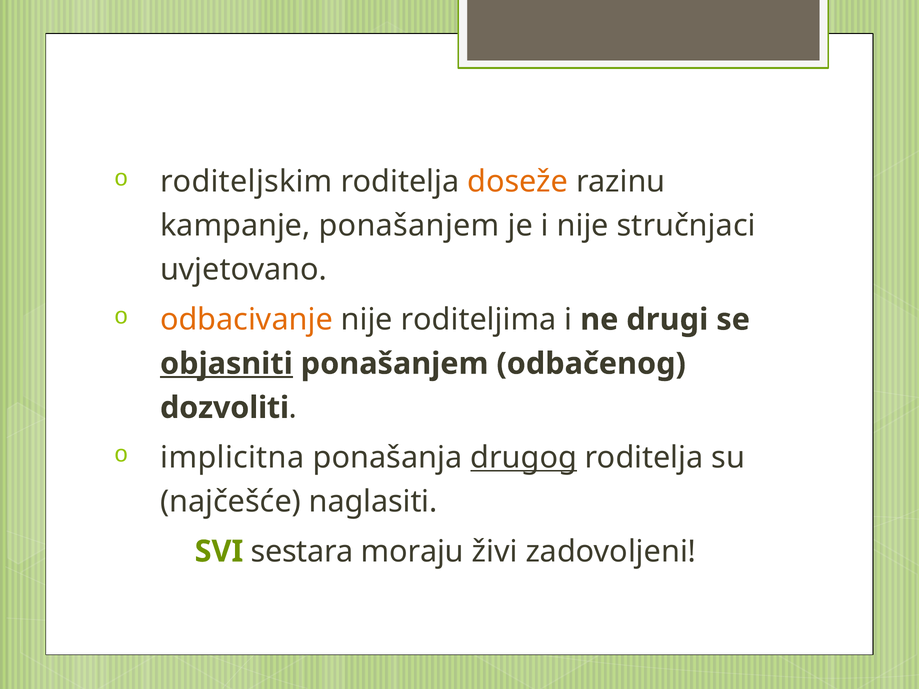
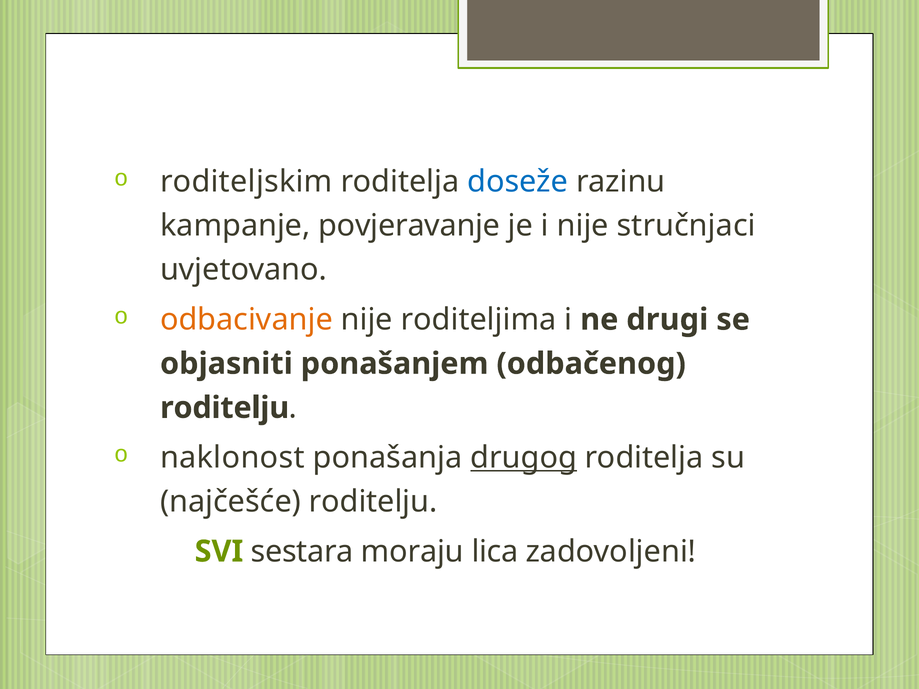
doseže colour: orange -> blue
kampanje ponašanjem: ponašanjem -> povjeravanje
objasniti underline: present -> none
dozvoliti at (225, 408): dozvoliti -> roditelju
implicitna: implicitna -> naklonost
najčešće naglasiti: naglasiti -> roditelju
živi: živi -> lica
